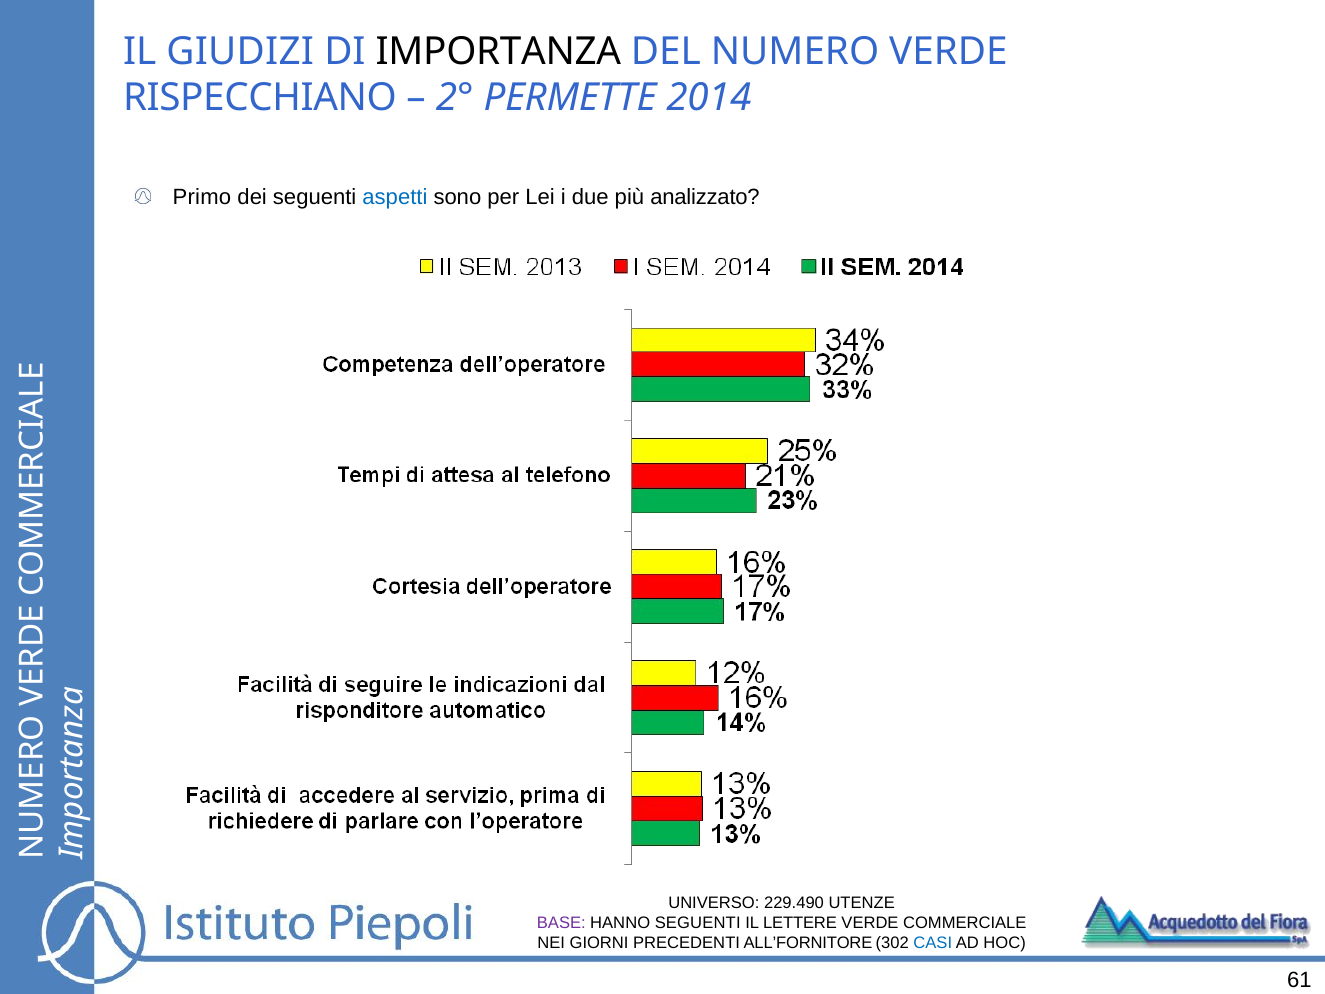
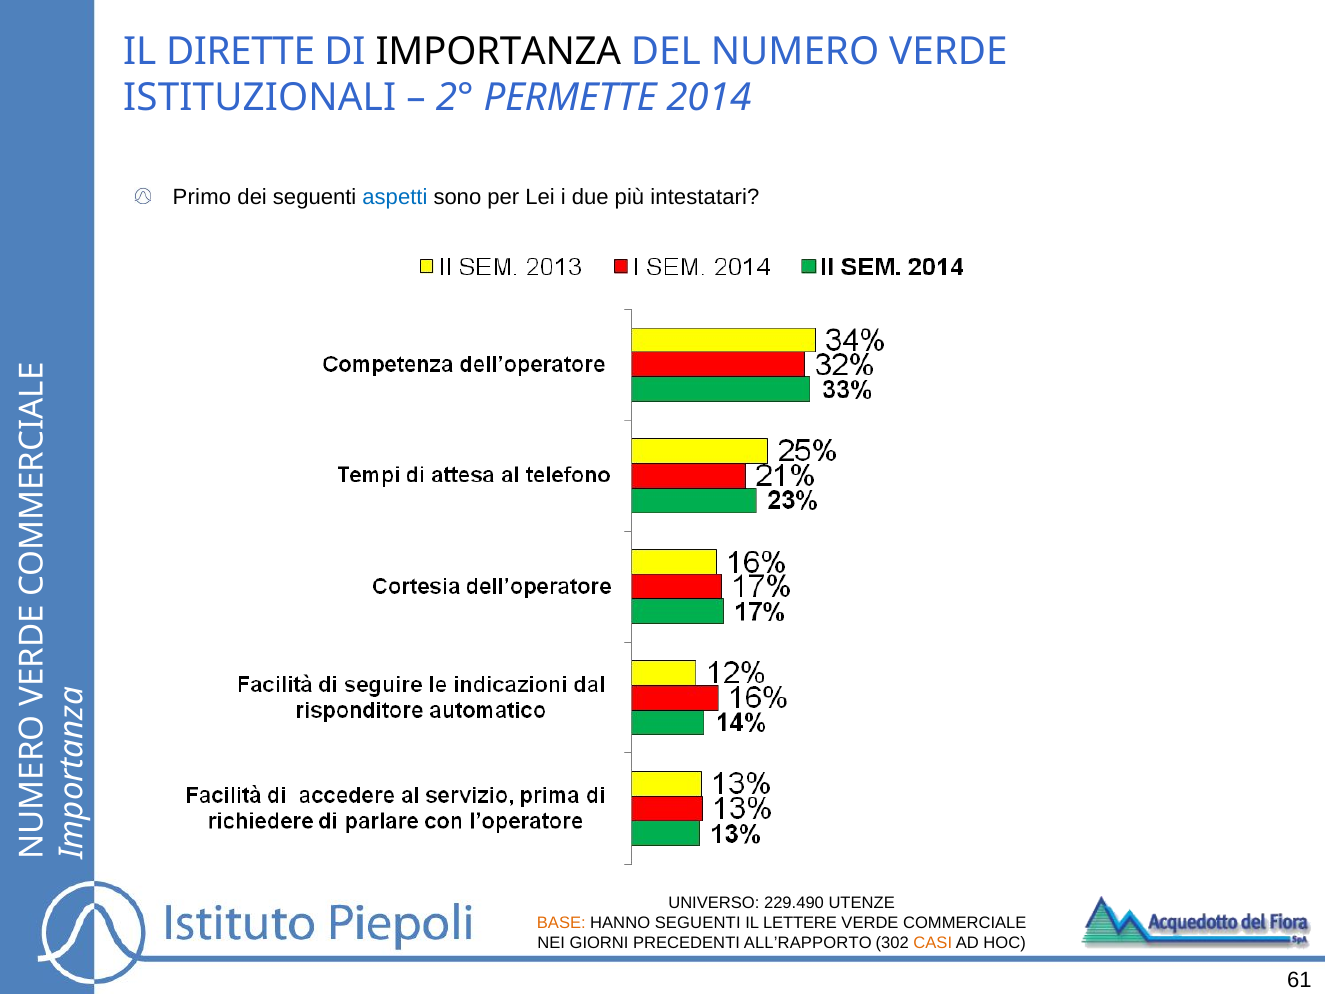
GIUDIZI: GIUDIZI -> DIRETTE
RISPECCHIANO: RISPECCHIANO -> ISTITUZIONALI
analizzato: analizzato -> intestatari
BASE colour: purple -> orange
ALL’FORNITORE: ALL’FORNITORE -> ALL’RAPPORTO
CASI colour: blue -> orange
